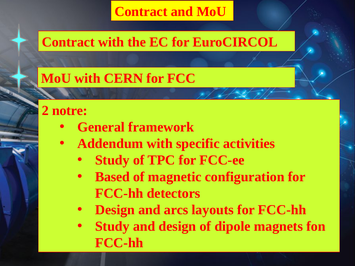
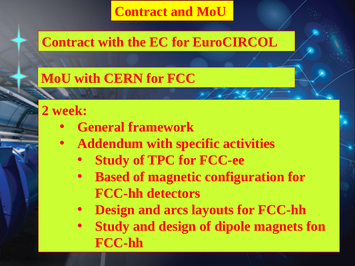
notre: notre -> week
